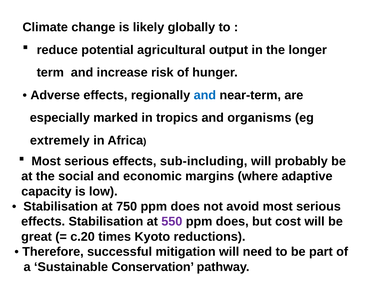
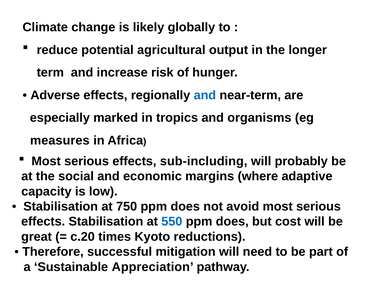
extremely: extremely -> measures
550 colour: purple -> blue
Conservation: Conservation -> Appreciation
